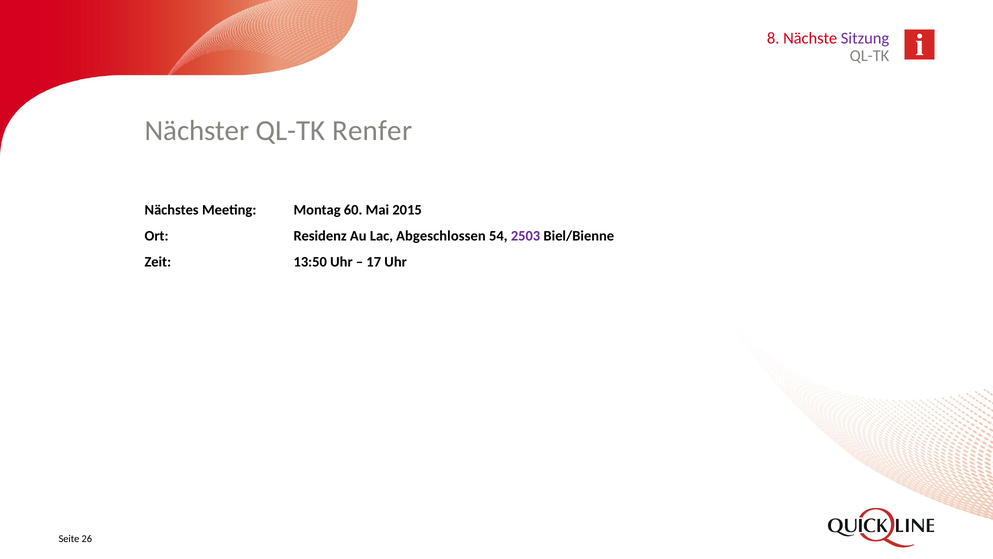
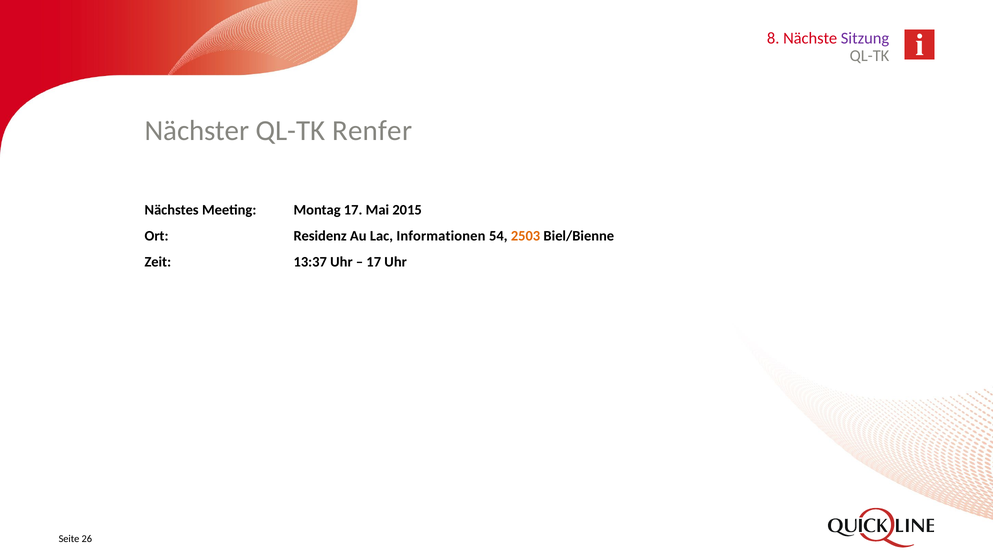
Montag 60: 60 -> 17
Abgeschlossen: Abgeschlossen -> Informationen
2503 colour: purple -> orange
13:50: 13:50 -> 13:37
